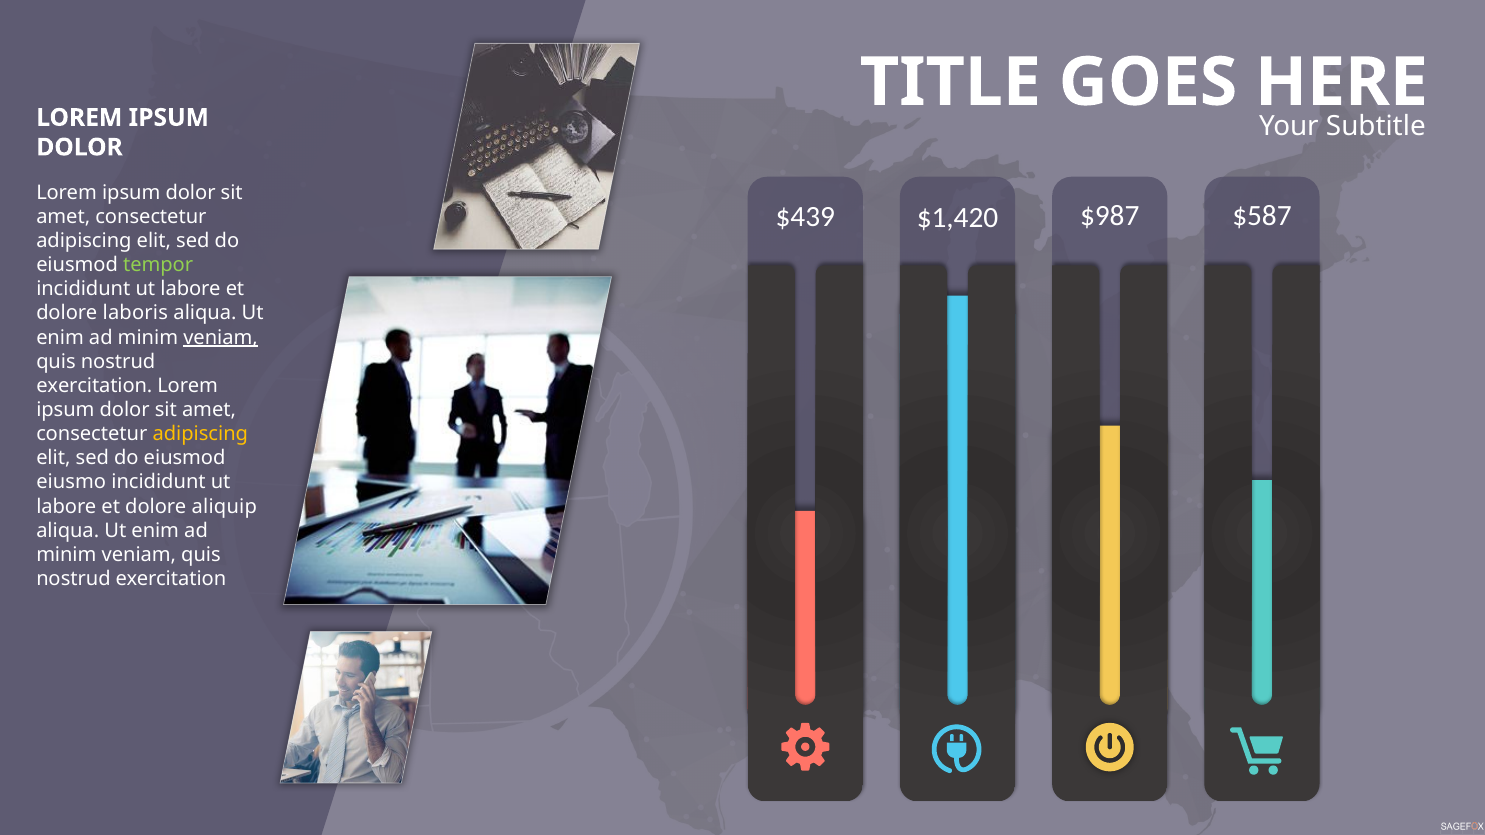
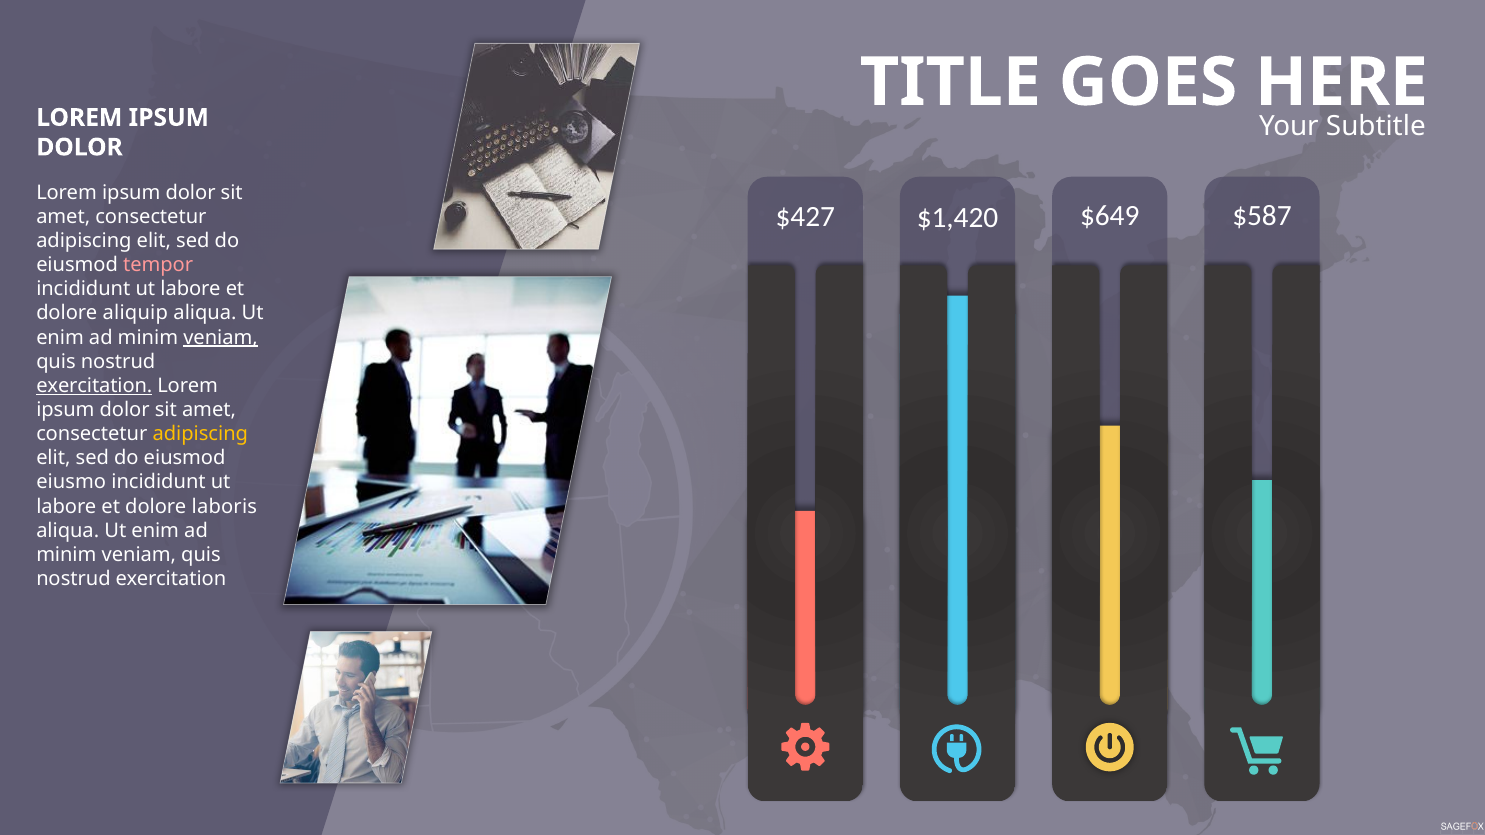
$439: $439 -> $427
$987: $987 -> $649
tempor colour: light green -> pink
laboris: laboris -> aliquip
exercitation at (94, 386) underline: none -> present
aliquip: aliquip -> laboris
